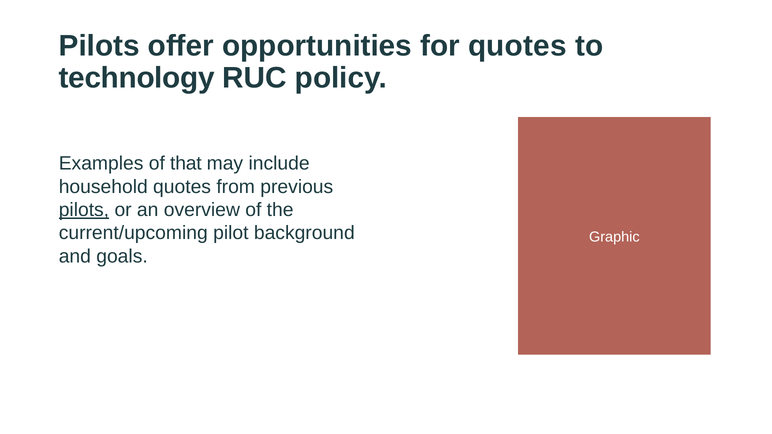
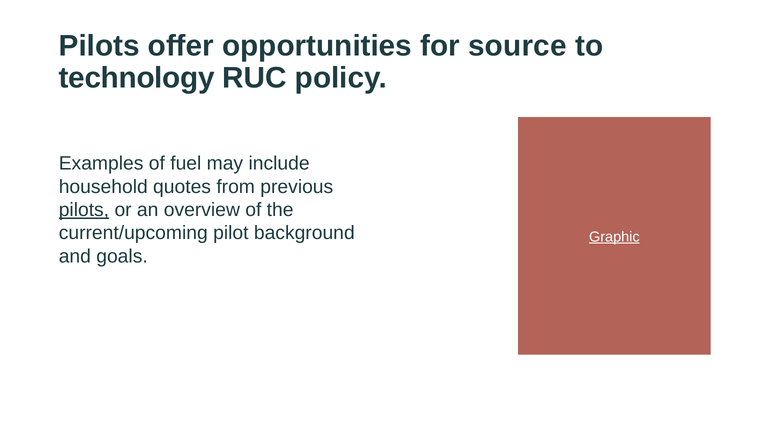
for quotes: quotes -> source
that: that -> fuel
Graphic underline: none -> present
